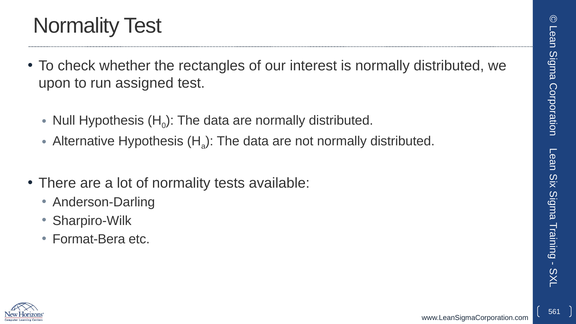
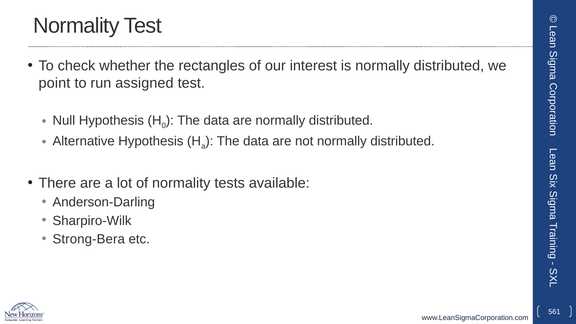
upon: upon -> point
Format-Bera: Format-Bera -> Strong-Bera
